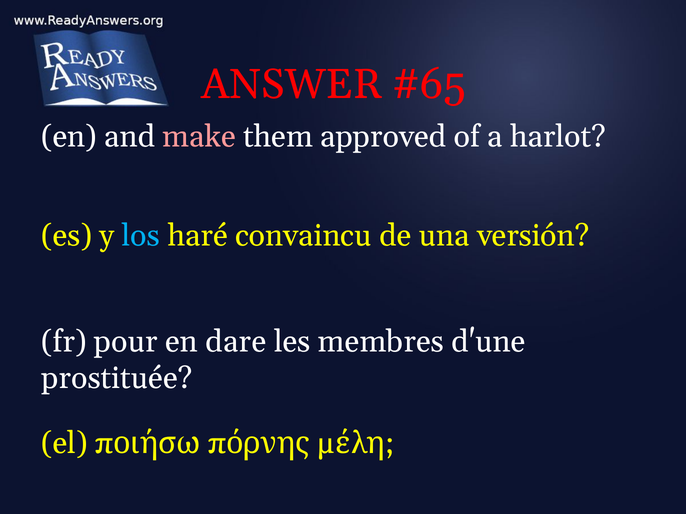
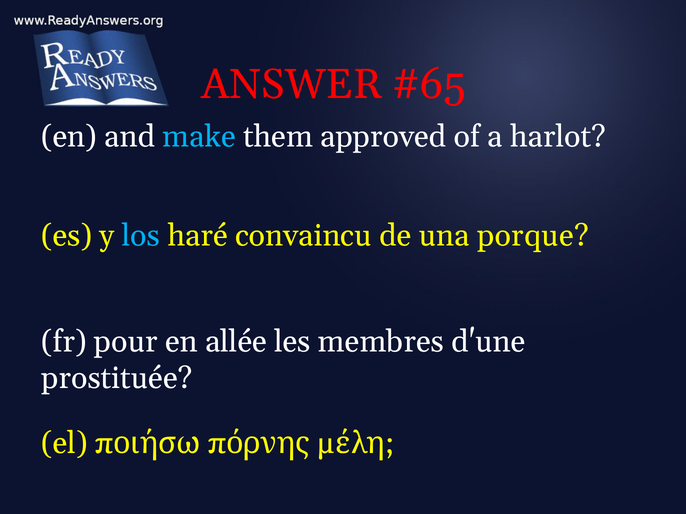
make colour: pink -> light blue
versión: versión -> porque
dare: dare -> allée
